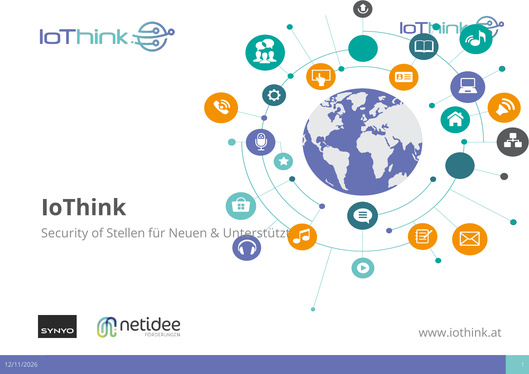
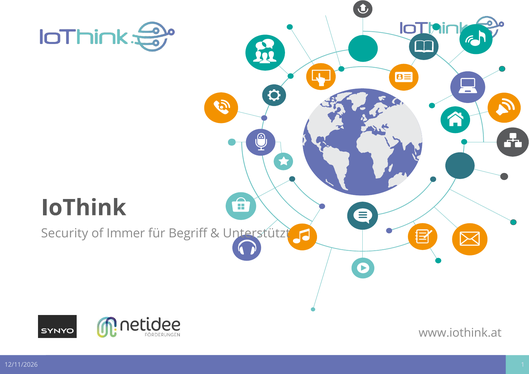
Stellen: Stellen -> Immer
Neuen: Neuen -> Begriff
